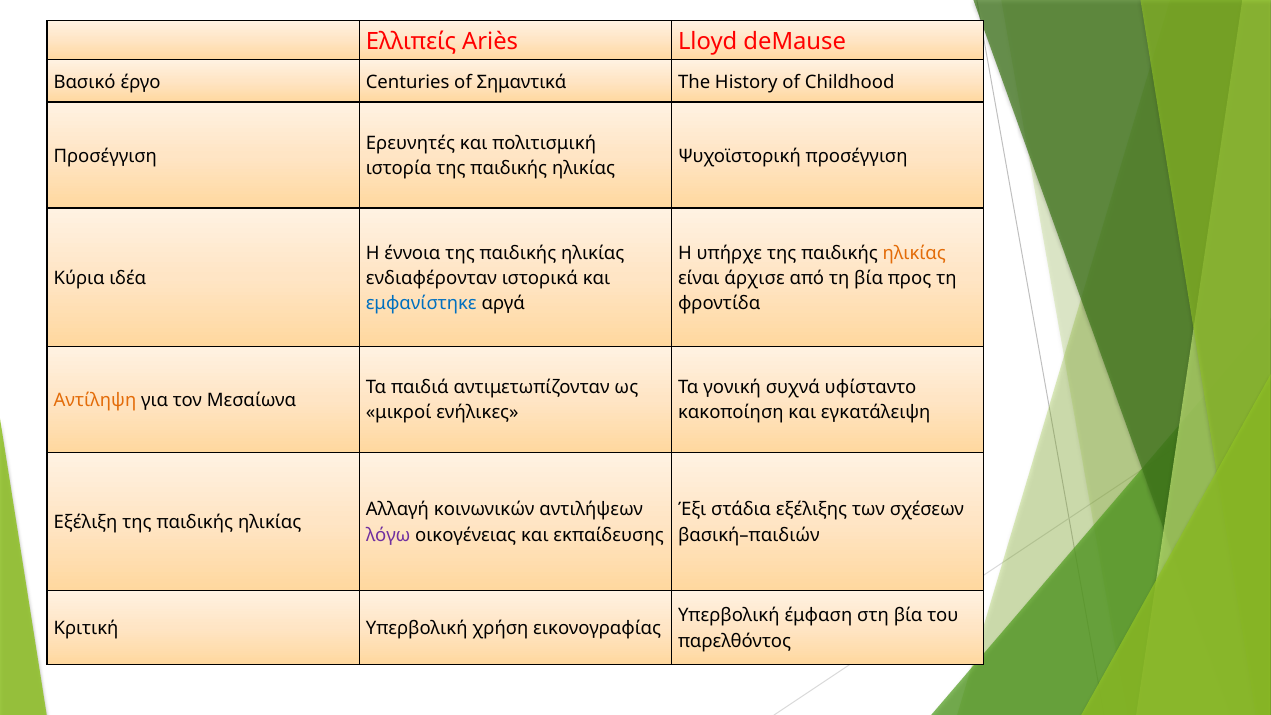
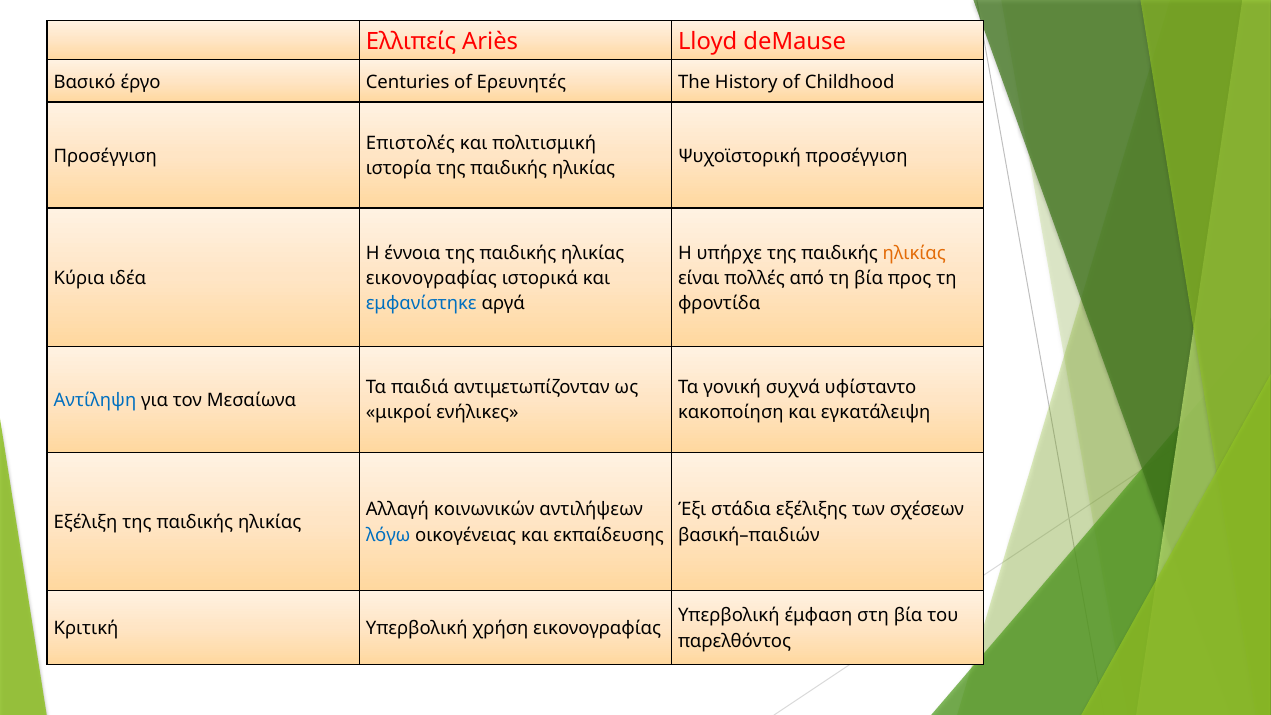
Σημαντικά: Σημαντικά -> Ερευνητές
Ερευνητές: Ερευνητές -> Επιστολές
ενδιαφέρονταν at (431, 278): ενδιαφέρονταν -> εικονογραφίας
άρχισε: άρχισε -> πολλές
Αντίληψη colour: orange -> blue
λόγω colour: purple -> blue
